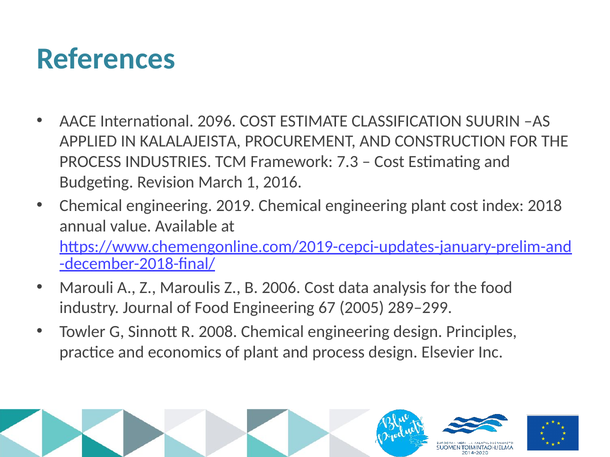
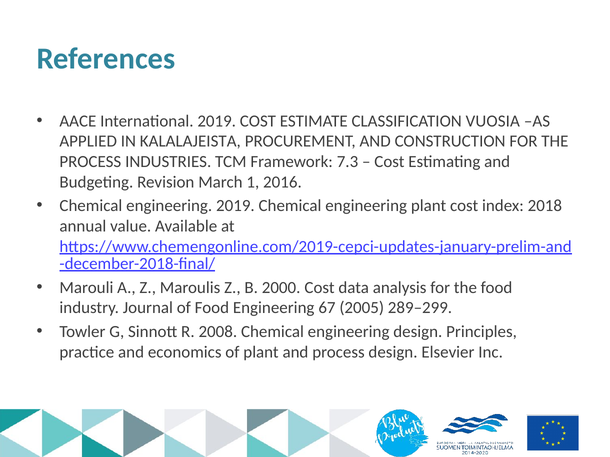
International 2096: 2096 -> 2019
SUURIN: SUURIN -> VUOSIA
2006: 2006 -> 2000
